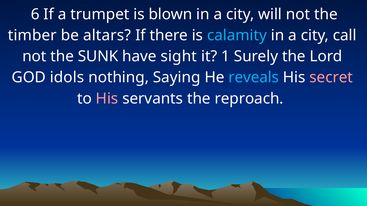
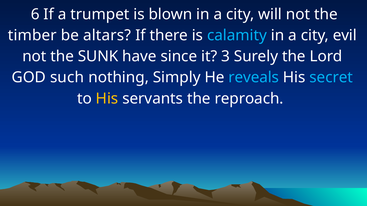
call: call -> evil
sight: sight -> since
1: 1 -> 3
idols: idols -> such
Saying: Saying -> Simply
secret colour: pink -> light blue
His at (107, 99) colour: pink -> yellow
